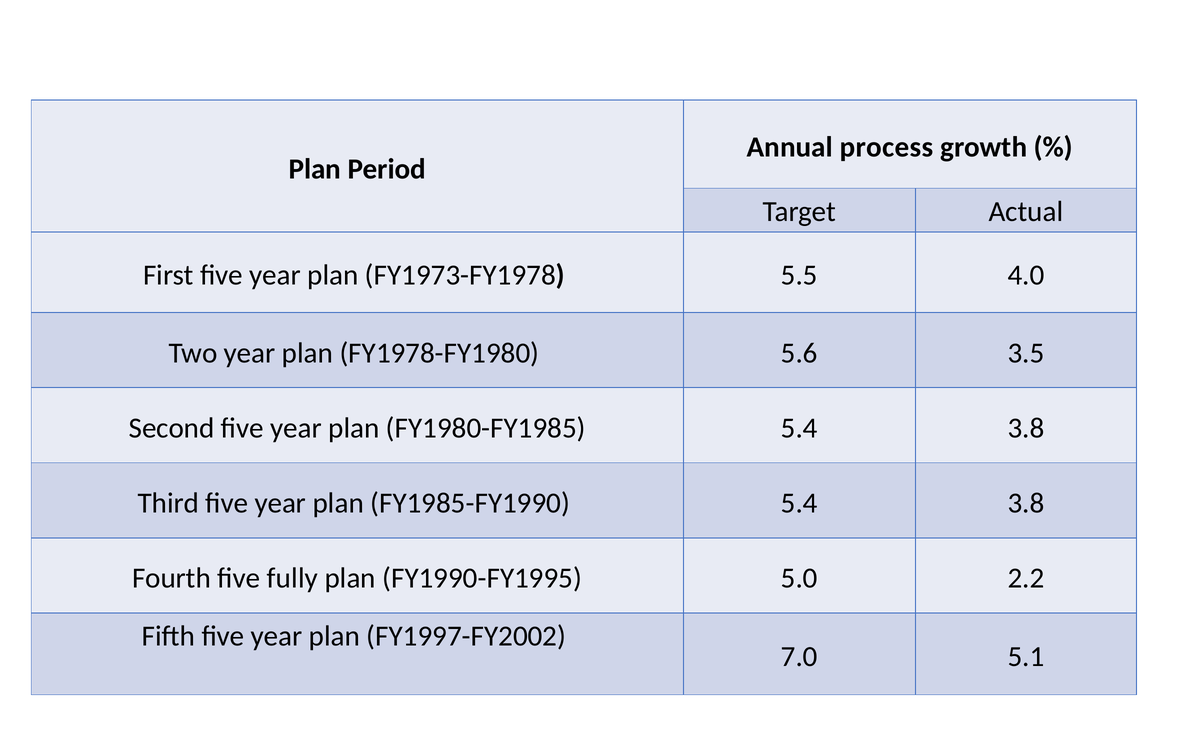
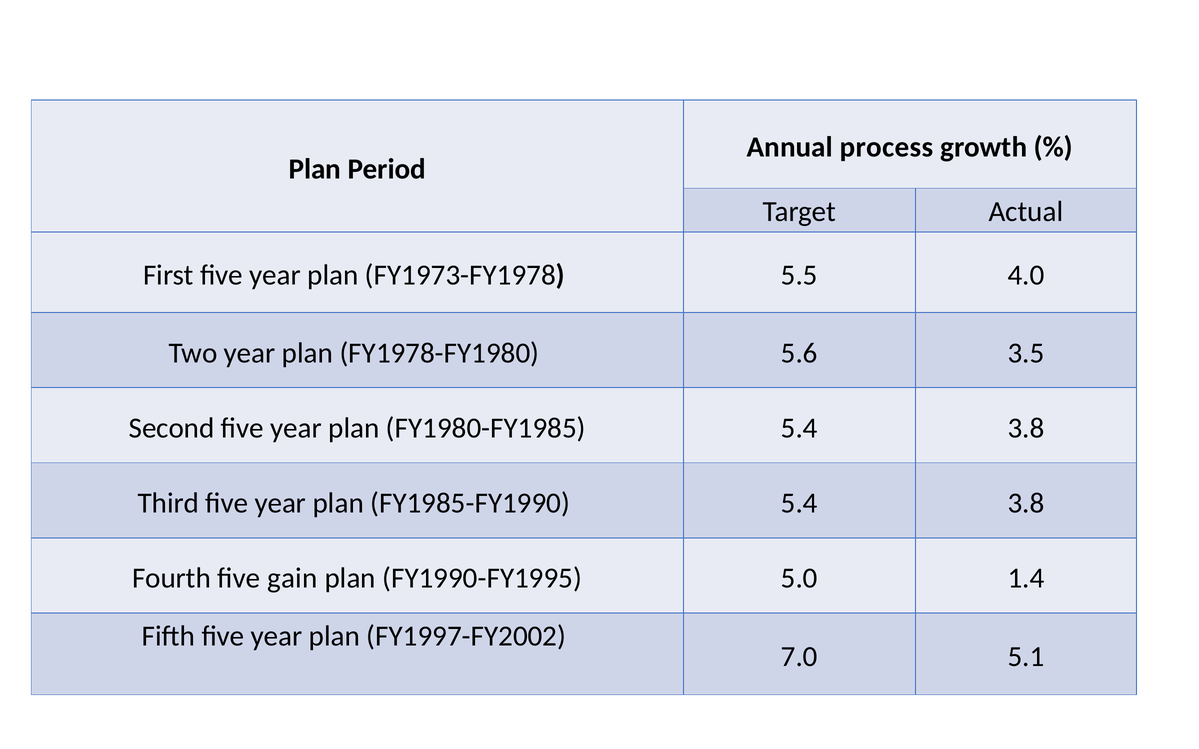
fully: fully -> gain
2.2: 2.2 -> 1.4
